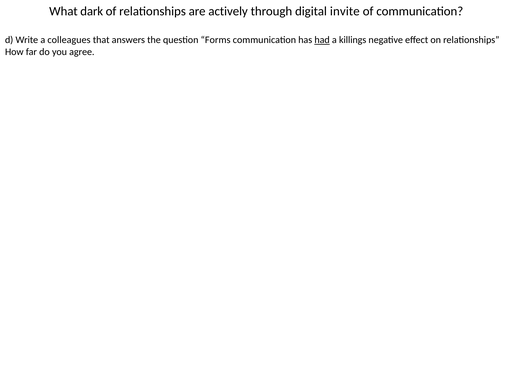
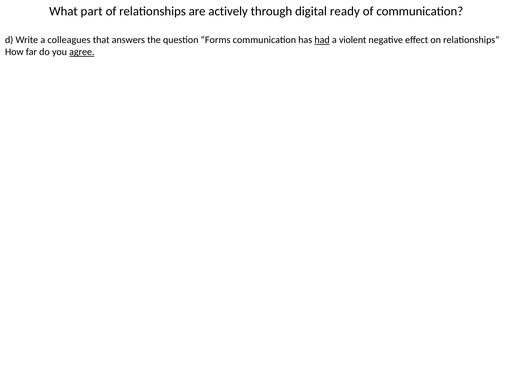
dark: dark -> part
invite: invite -> ready
killings: killings -> violent
agree underline: none -> present
